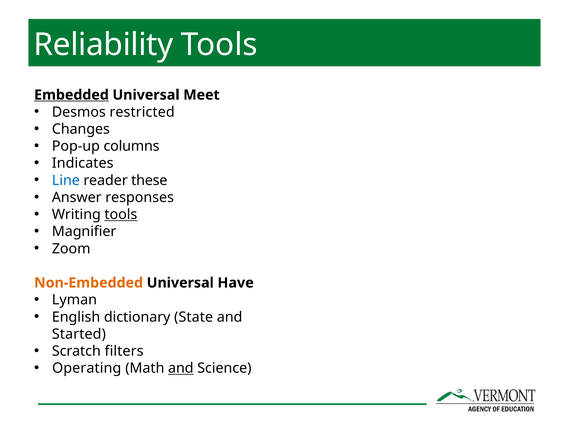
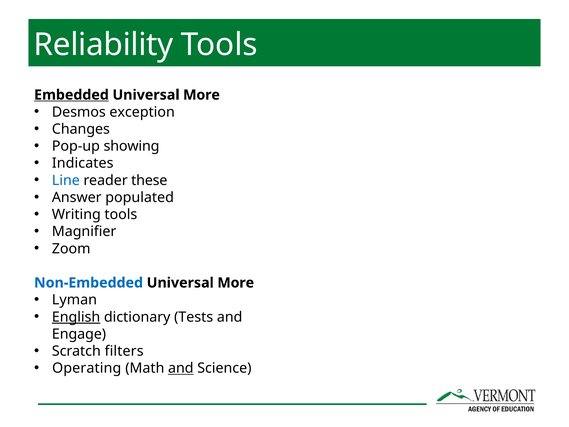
Meet at (201, 95): Meet -> More
restricted: restricted -> exception
columns: columns -> showing
responses: responses -> populated
tools at (121, 214) underline: present -> none
Non-Embedded colour: orange -> blue
Have at (236, 283): Have -> More
English underline: none -> present
State: State -> Tests
Started: Started -> Engage
